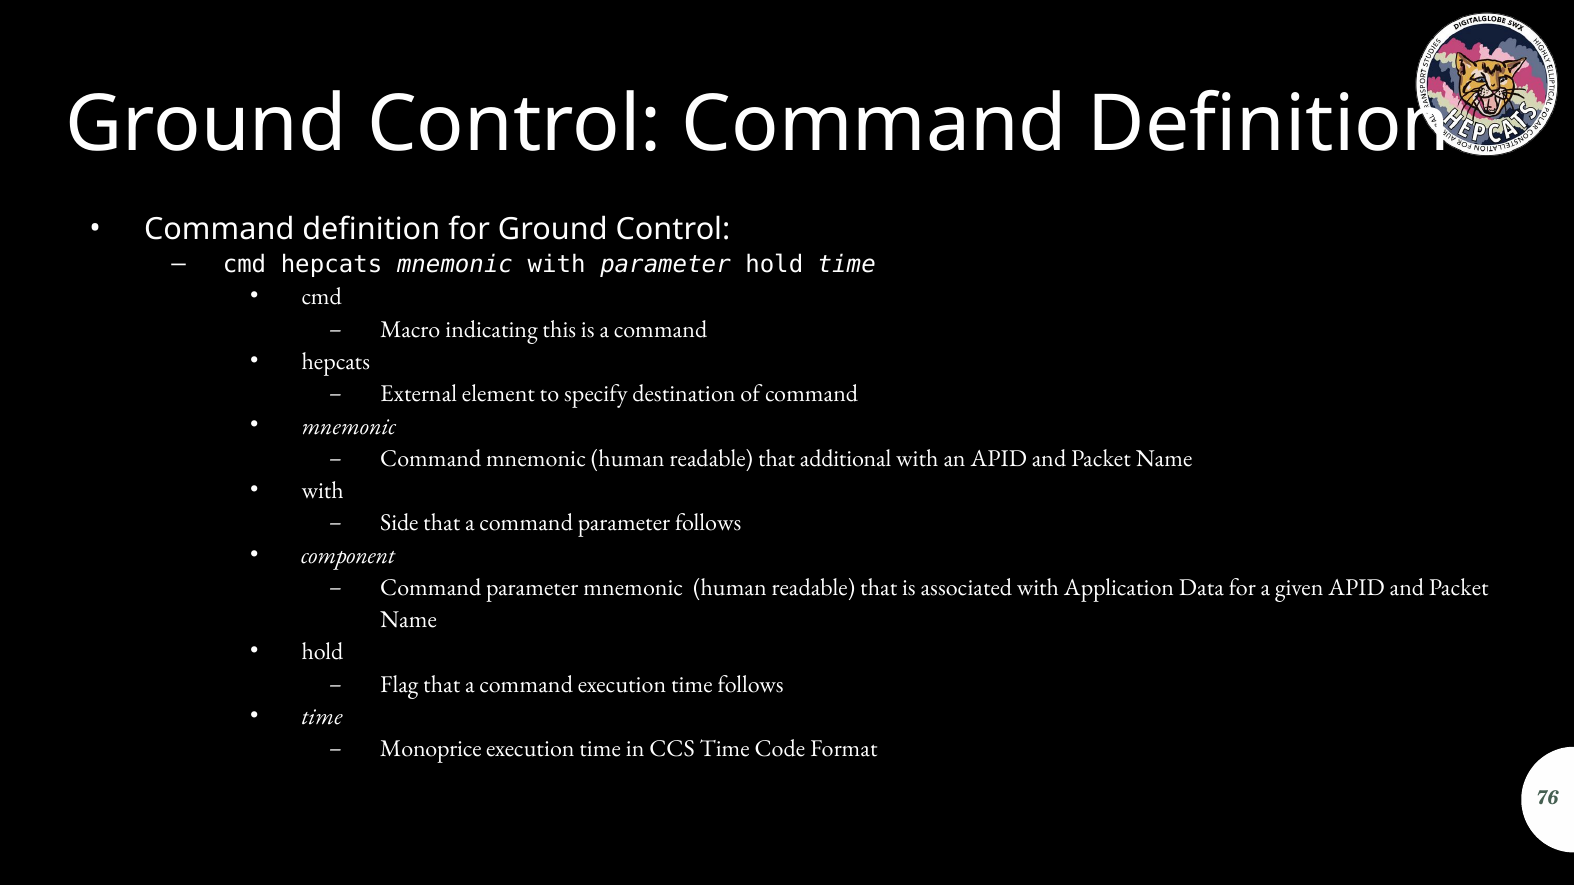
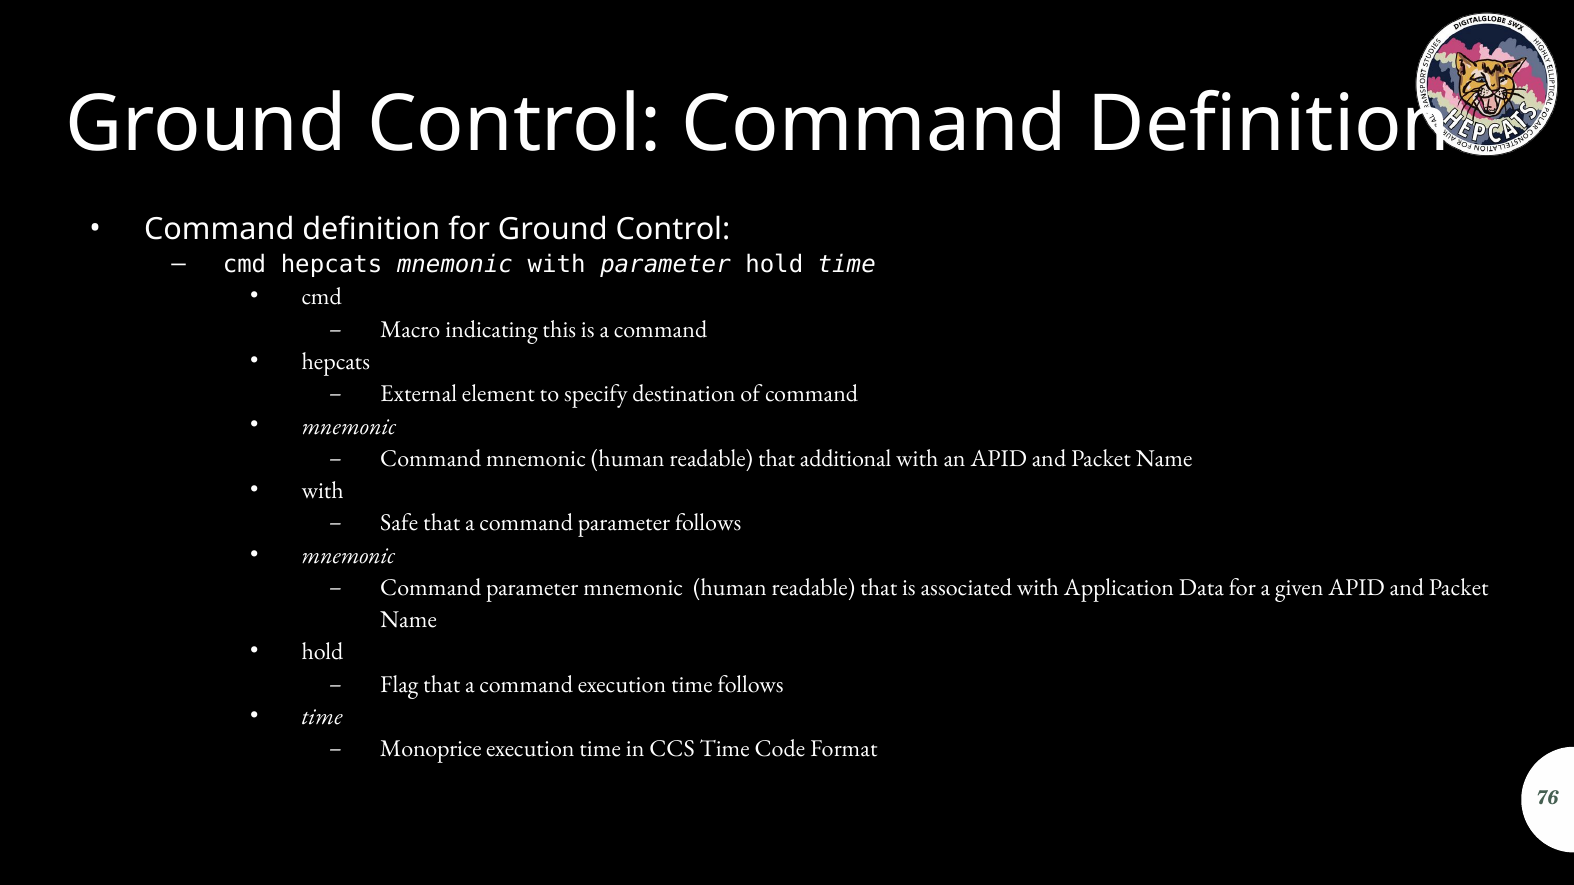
Side: Side -> Safe
component at (348, 555): component -> mnemonic
